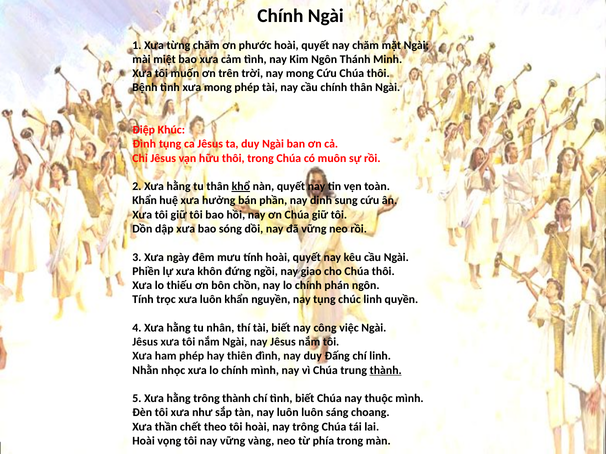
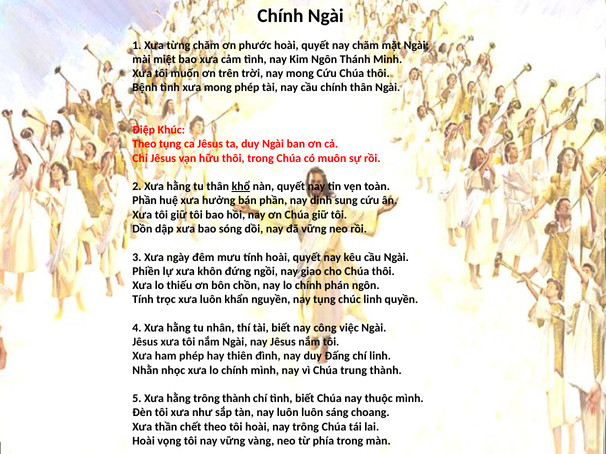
Đình at (144, 144): Đình -> Theo
Khẩn at (145, 201): Khẩn -> Phần
thành at (386, 371) underline: present -> none
